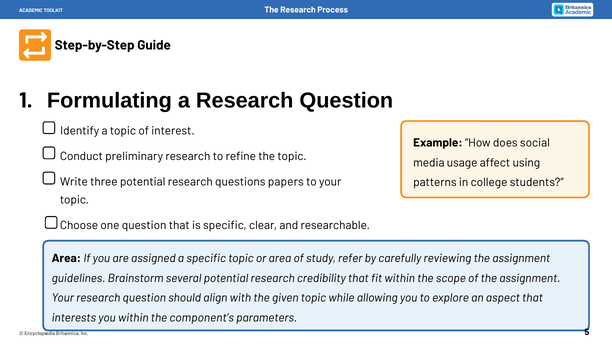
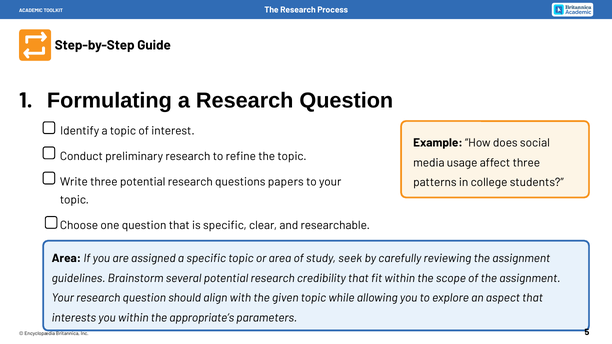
affect using: using -> three
refer: refer -> seek
component’s: component’s -> appropriate’s
